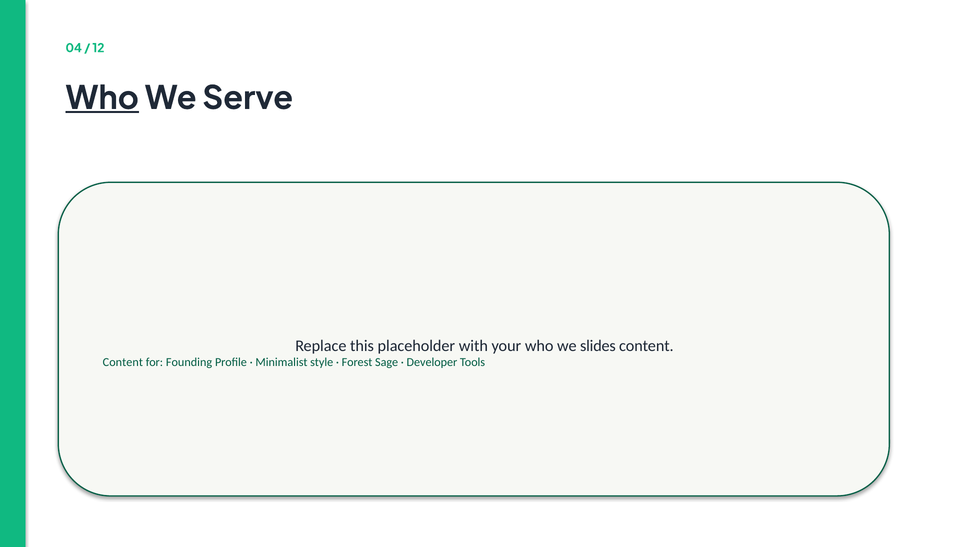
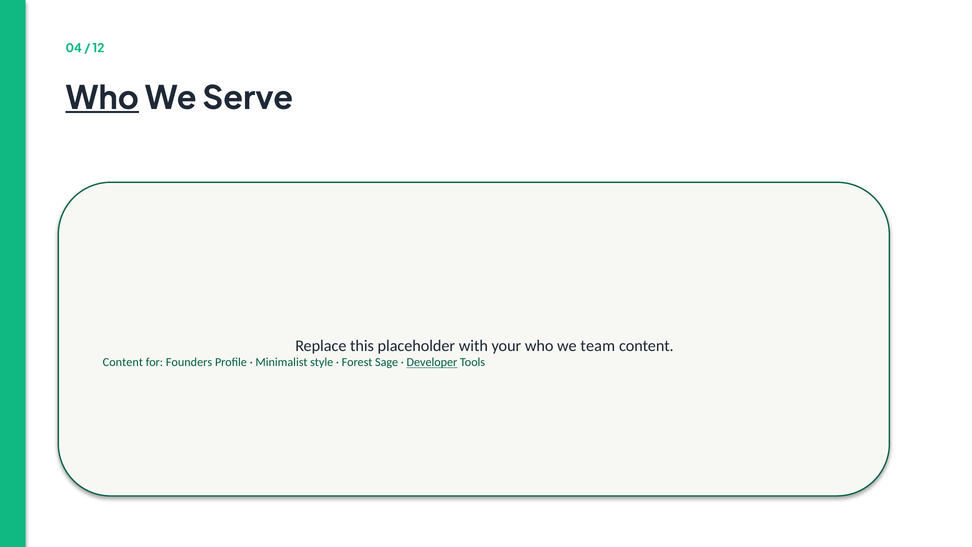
slides: slides -> team
Founding: Founding -> Founders
Developer underline: none -> present
